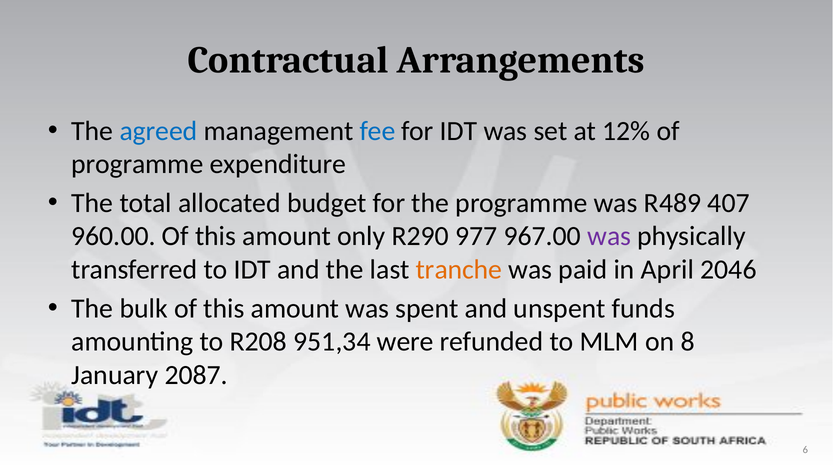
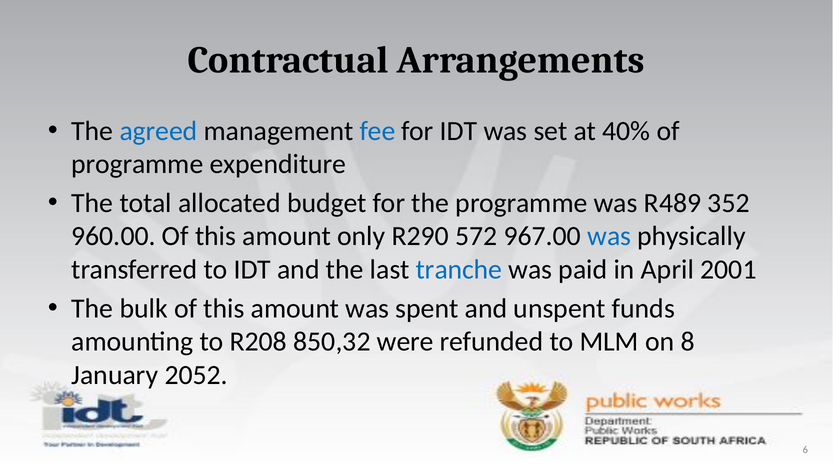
12%: 12% -> 40%
407: 407 -> 352
977: 977 -> 572
was at (609, 237) colour: purple -> blue
tranche colour: orange -> blue
2046: 2046 -> 2001
951,34: 951,34 -> 850,32
2087: 2087 -> 2052
